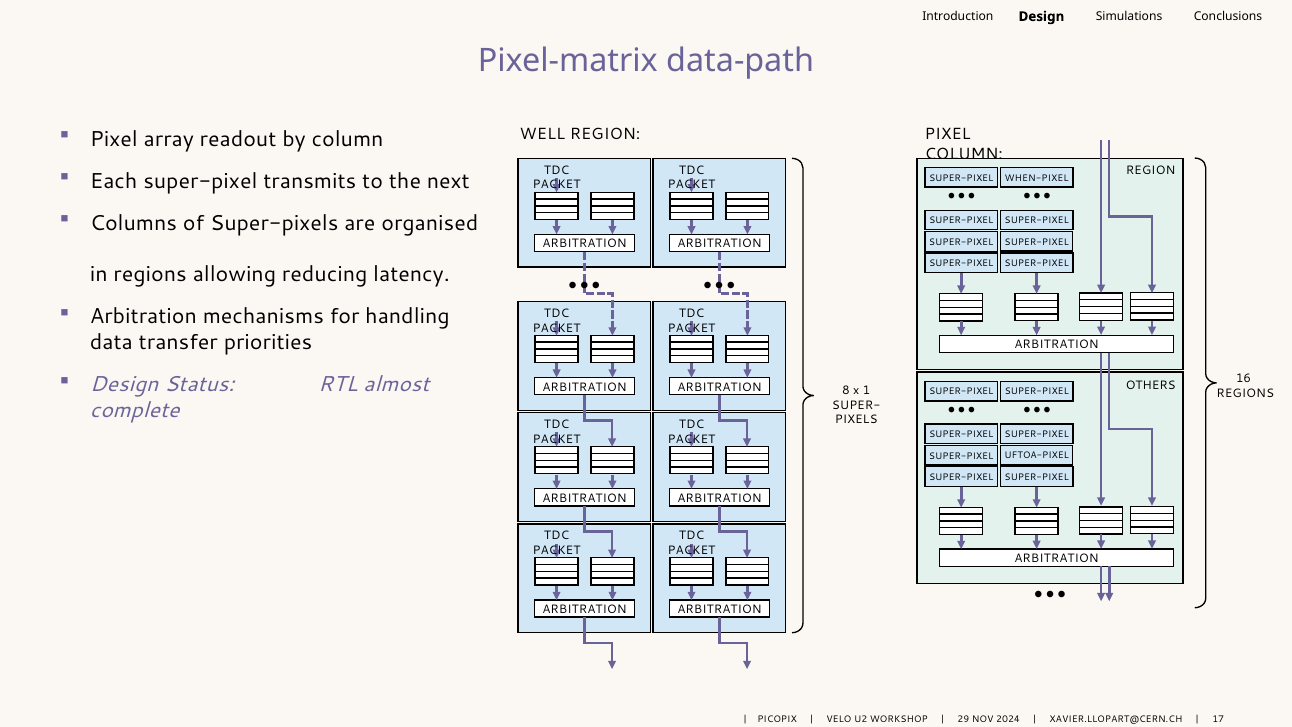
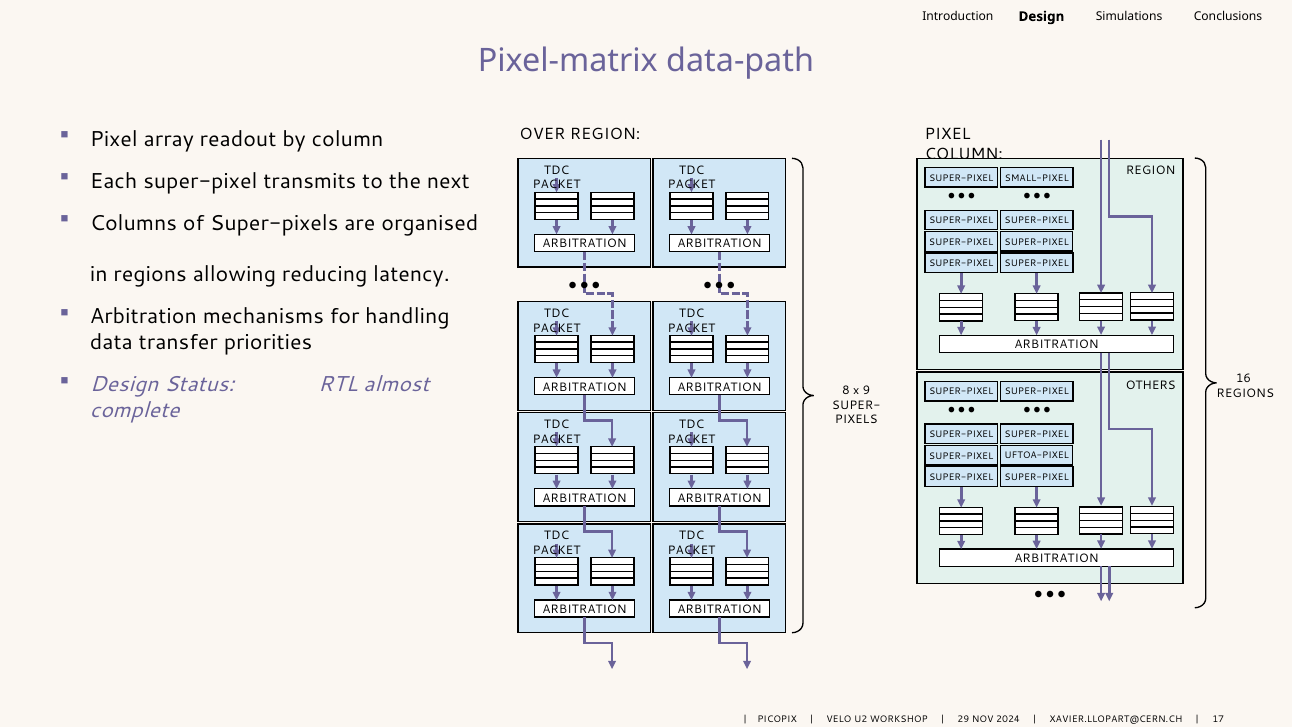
WELL: WELL -> OVER
WHEN-PIXEL: WHEN-PIXEL -> SMALL-PIXEL
1: 1 -> 9
